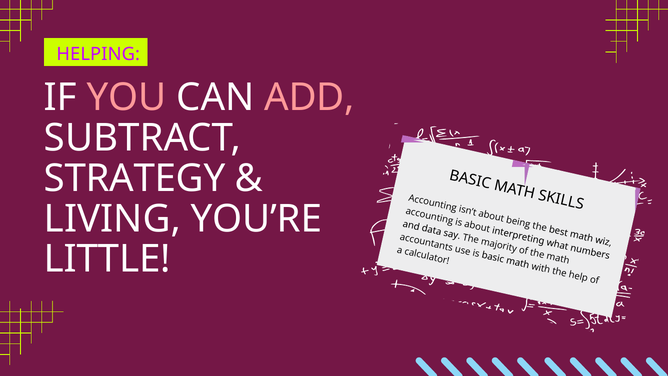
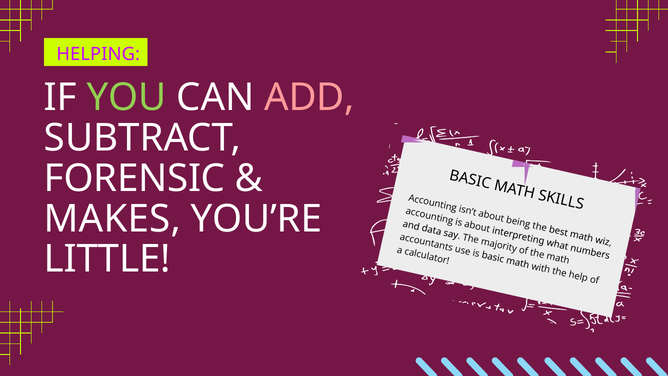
YOU colour: pink -> light green
STRATEGY: STRATEGY -> FORENSIC
LIVING: LIVING -> MAKES
